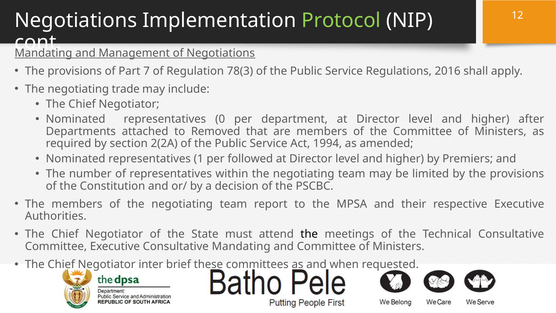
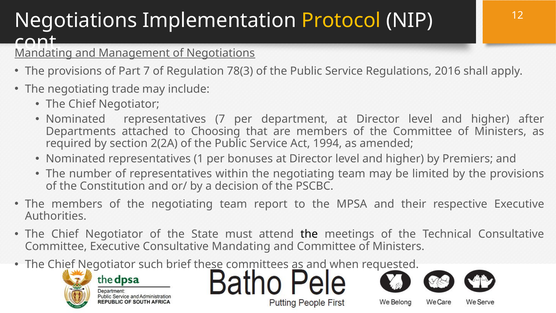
Protocol colour: light green -> yellow
representatives 0: 0 -> 7
Removed: Removed -> Choosing
followed: followed -> bonuses
inter: inter -> such
